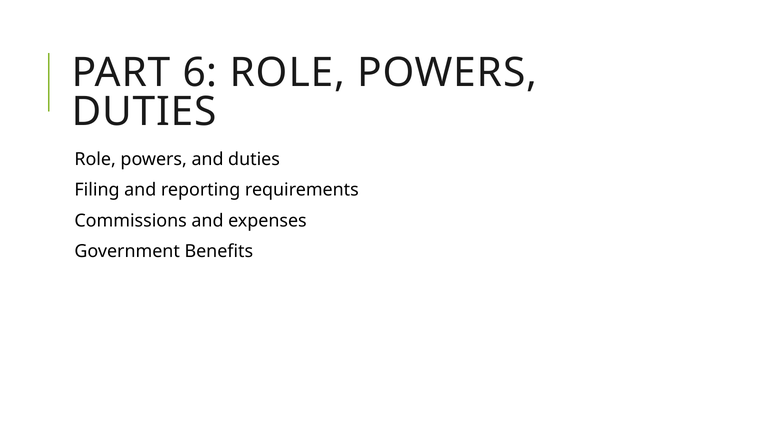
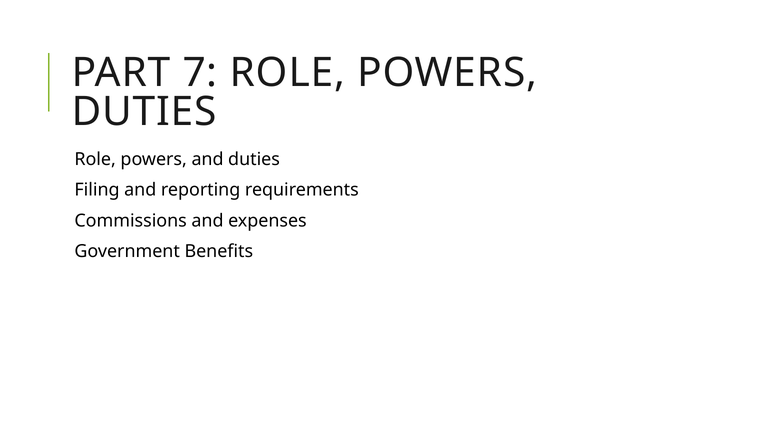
6: 6 -> 7
